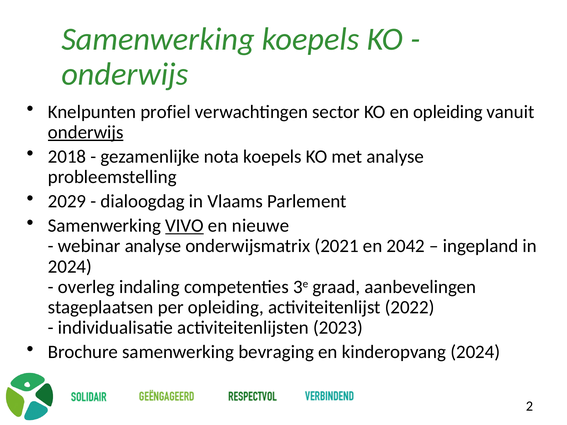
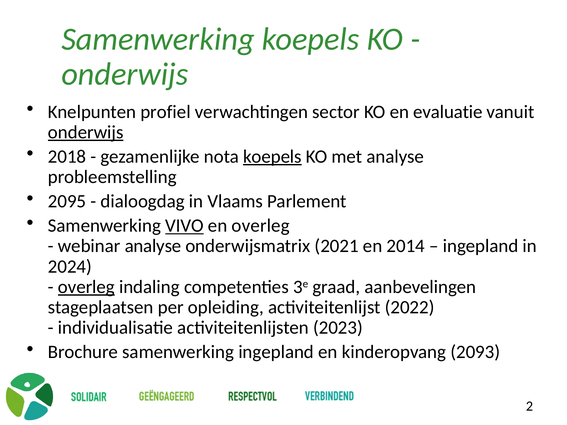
en opleiding: opleiding -> evaluatie
koepels at (272, 157) underline: none -> present
2029: 2029 -> 2095
en nieuwe: nieuwe -> overleg
2042: 2042 -> 2014
overleg at (86, 287) underline: none -> present
samenwerking bevraging: bevraging -> ingepland
kinderopvang 2024: 2024 -> 2093
